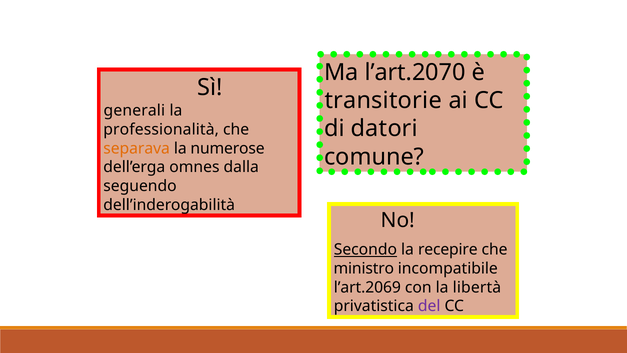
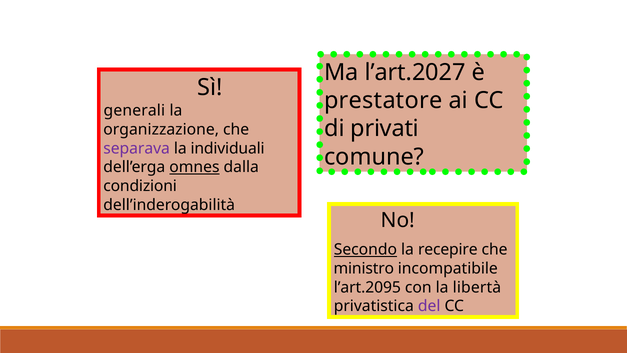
l’art.2070: l’art.2070 -> l’art.2027
transitorie: transitorie -> prestatore
datori: datori -> privati
professionalità: professionalità -> organizzazione
separava colour: orange -> purple
numerose: numerose -> individuali
omnes underline: none -> present
seguendo: seguendo -> condizioni
l’art.2069: l’art.2069 -> l’art.2095
